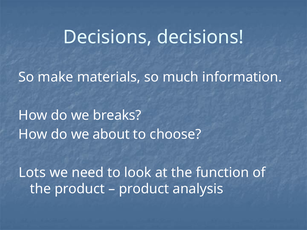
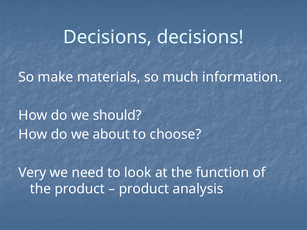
breaks: breaks -> should
Lots: Lots -> Very
